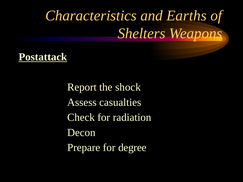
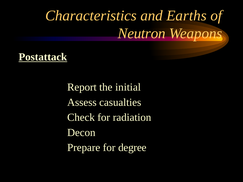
Shelters: Shelters -> Neutron
shock: shock -> initial
